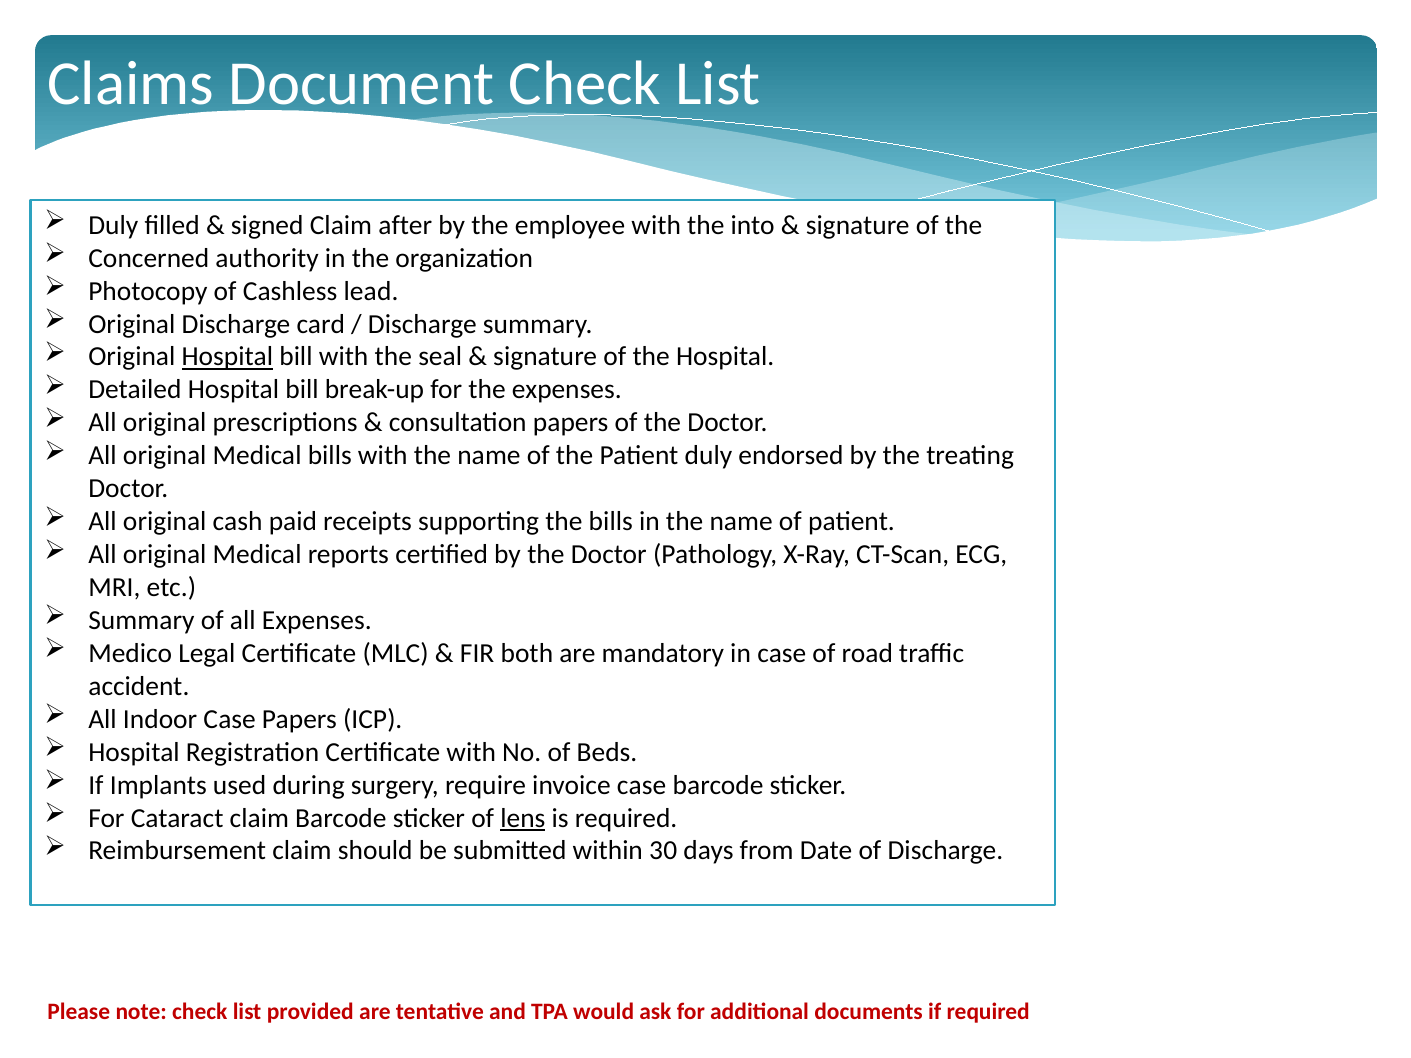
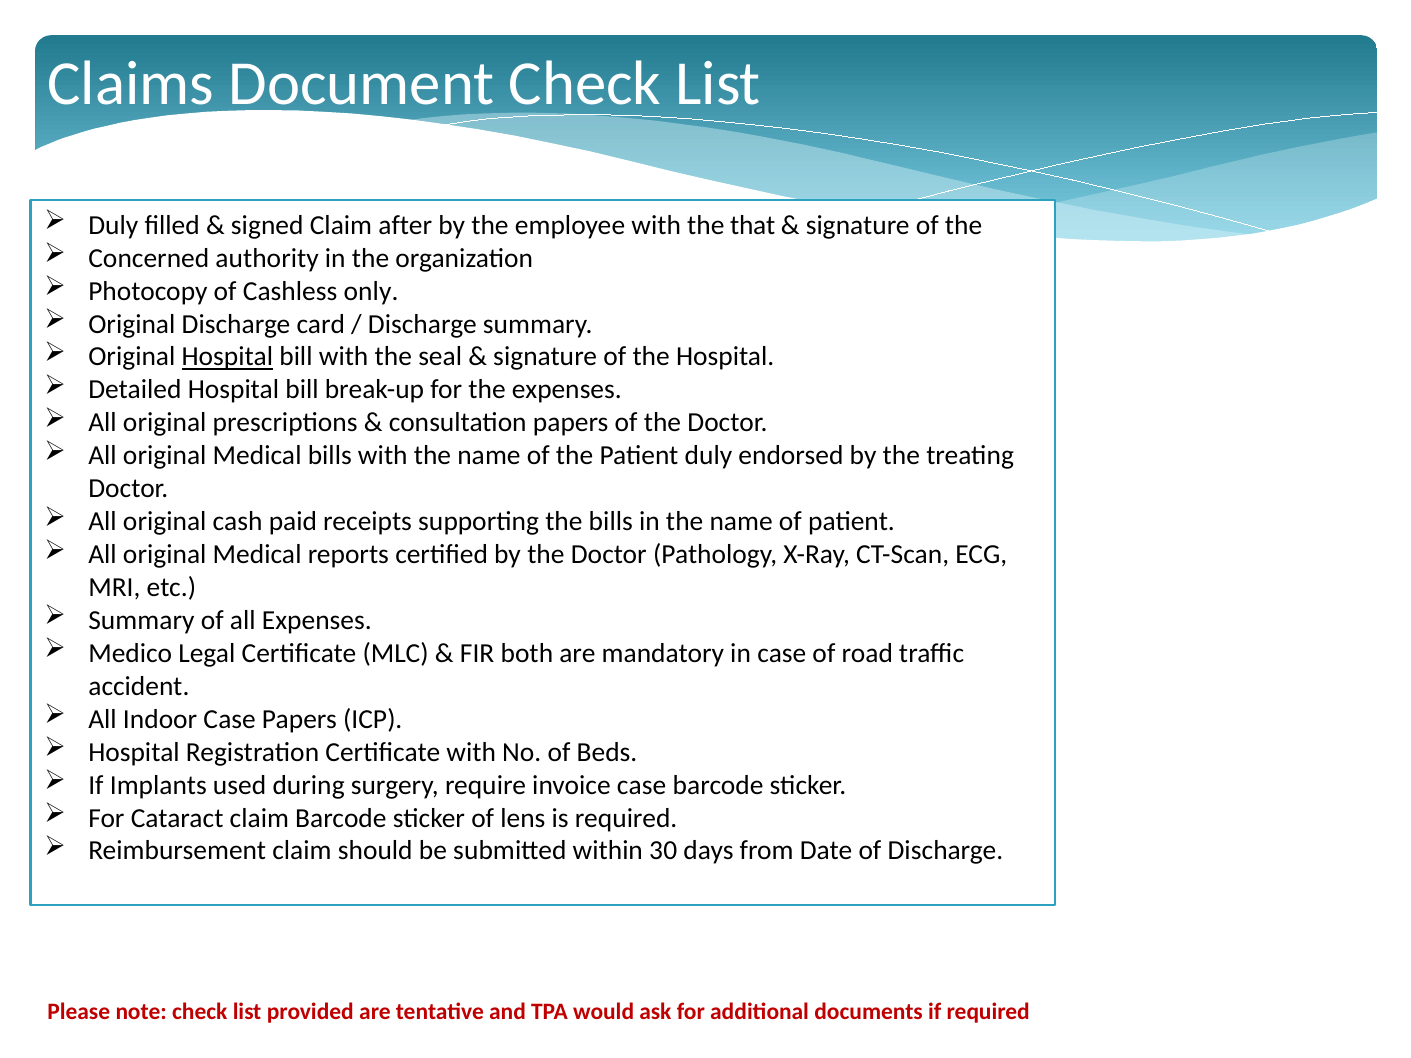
into: into -> that
lead: lead -> only
lens underline: present -> none
